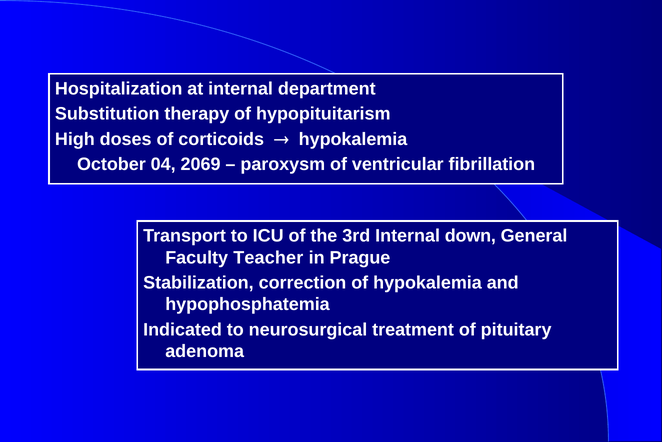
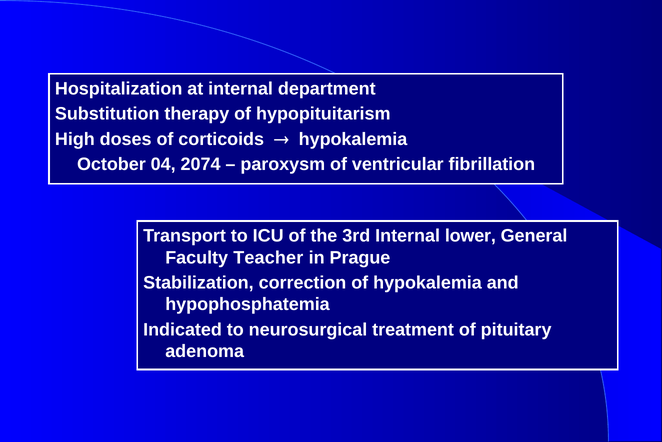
2069: 2069 -> 2074
down: down -> lower
